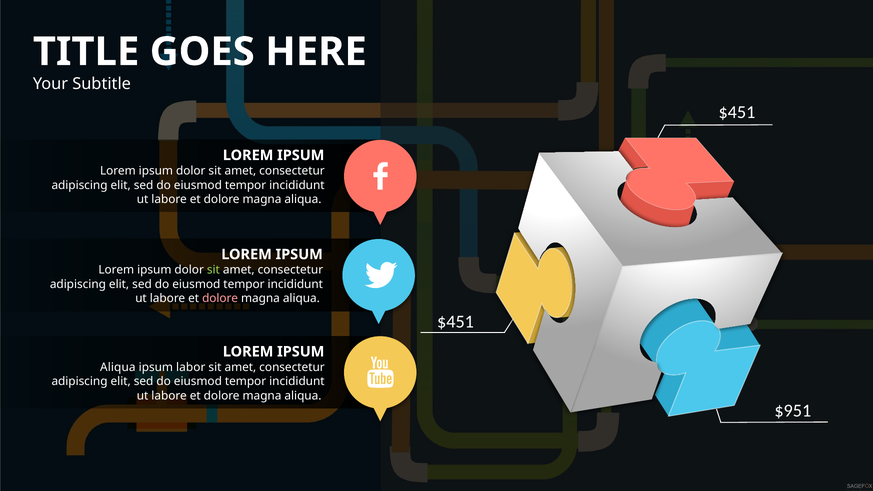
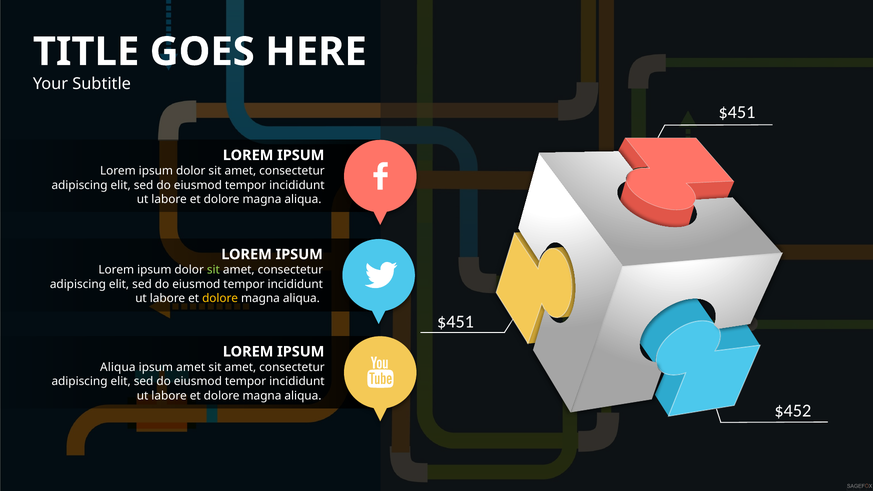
dolore at (220, 299) colour: pink -> yellow
ipsum labor: labor -> amet
$951: $951 -> $452
